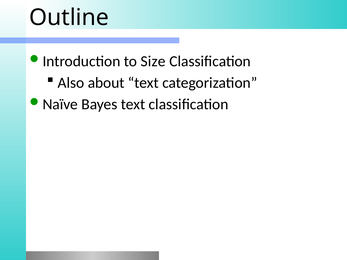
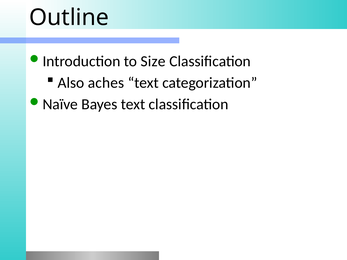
about: about -> aches
